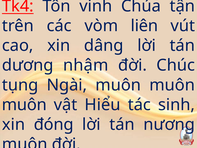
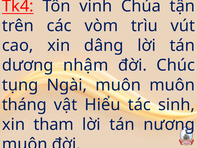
liên: liên -> trìu
muôn at (24, 105): muôn -> tháng
đóng: đóng -> tham
